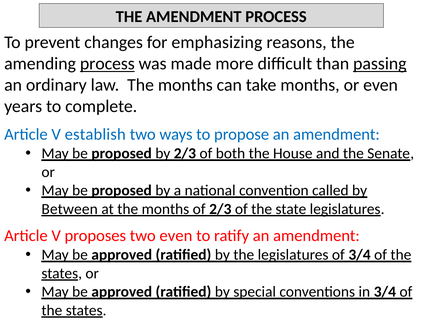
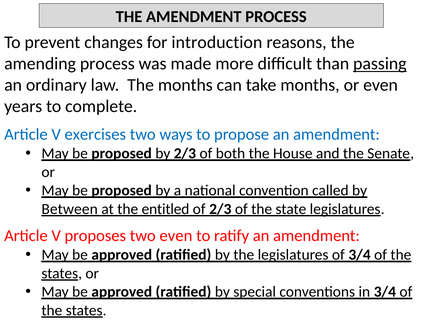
emphasizing: emphasizing -> introduction
process at (107, 64) underline: present -> none
establish: establish -> exercises
at the months: months -> entitled
